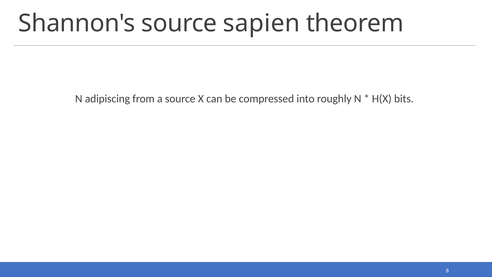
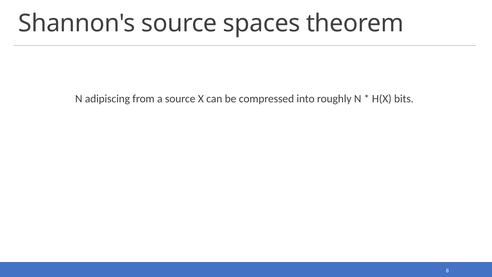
sapien: sapien -> spaces
